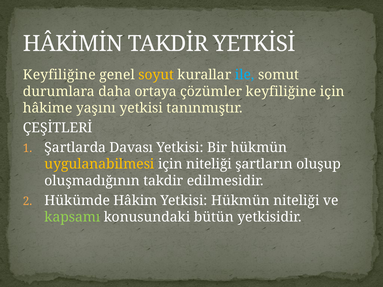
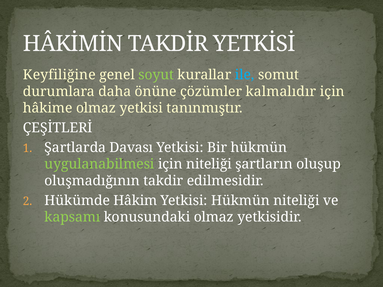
soyut colour: yellow -> light green
ortaya: ortaya -> önüne
çözümler keyfiliğine: keyfiliğine -> kalmalıdır
hâkime yaşını: yaşını -> olmaz
uygulanabilmesi colour: yellow -> light green
konusundaki bütün: bütün -> olmaz
